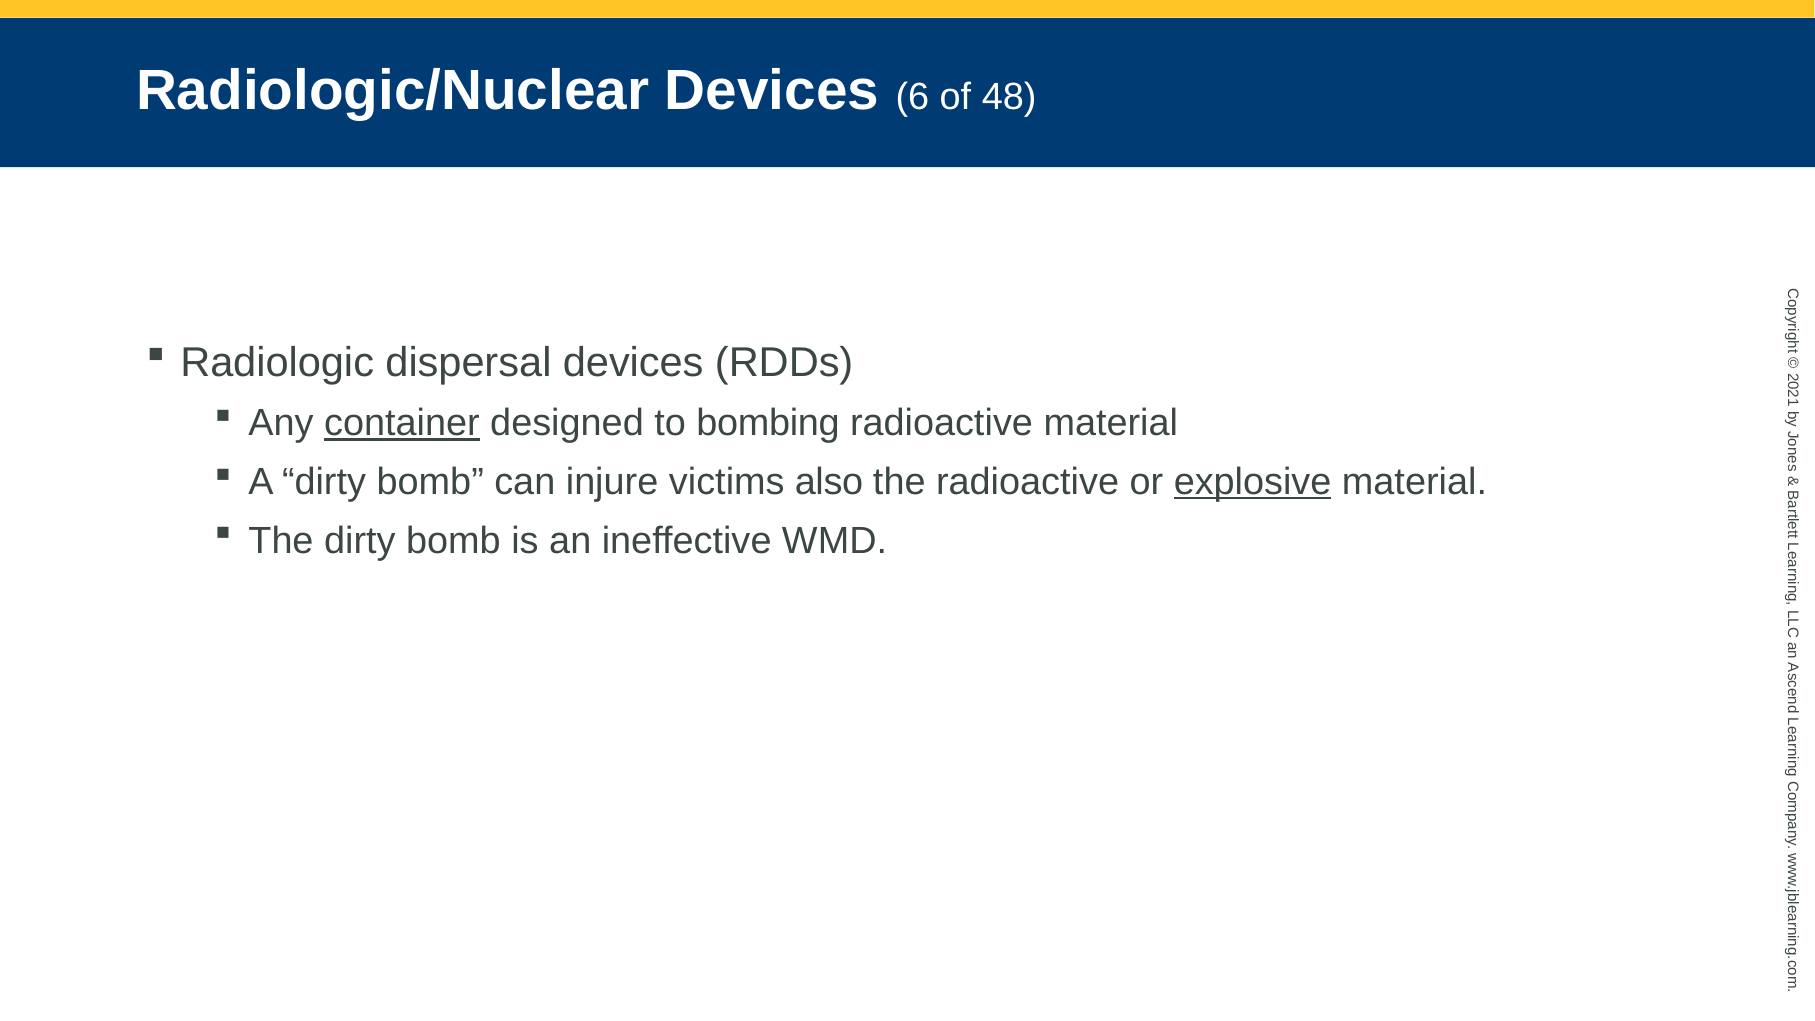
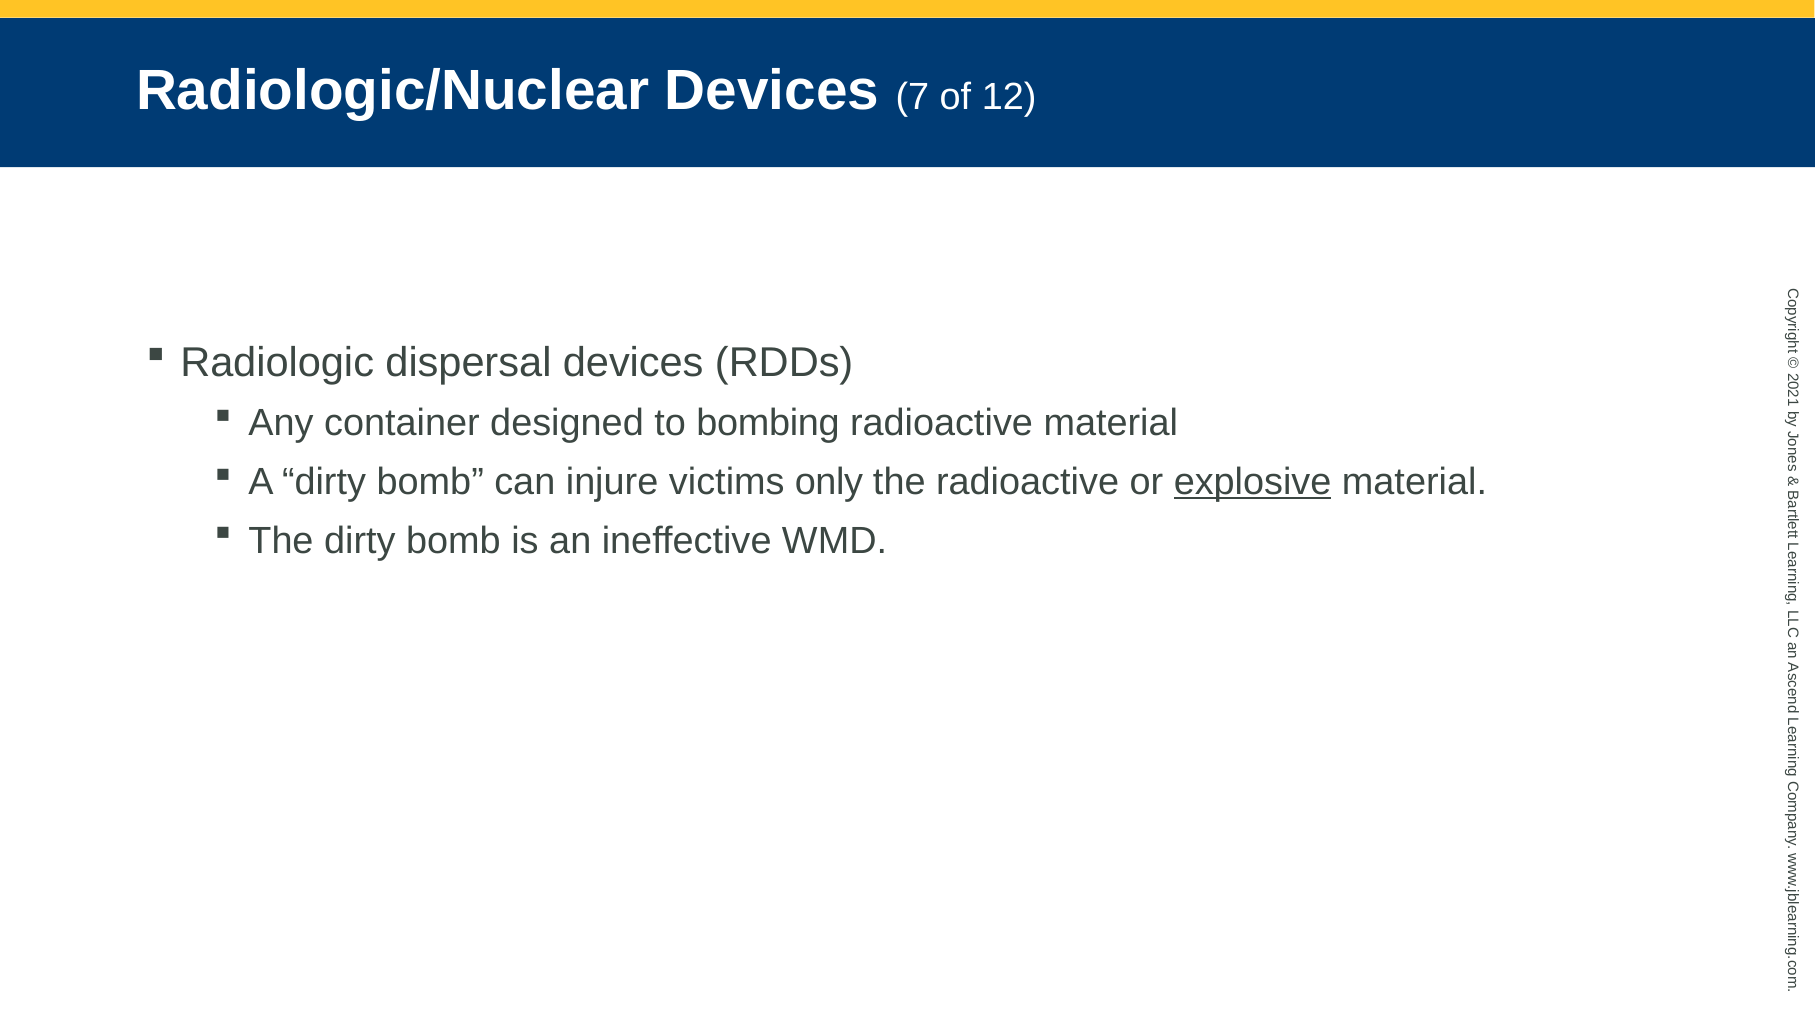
6: 6 -> 7
48: 48 -> 12
container underline: present -> none
also: also -> only
